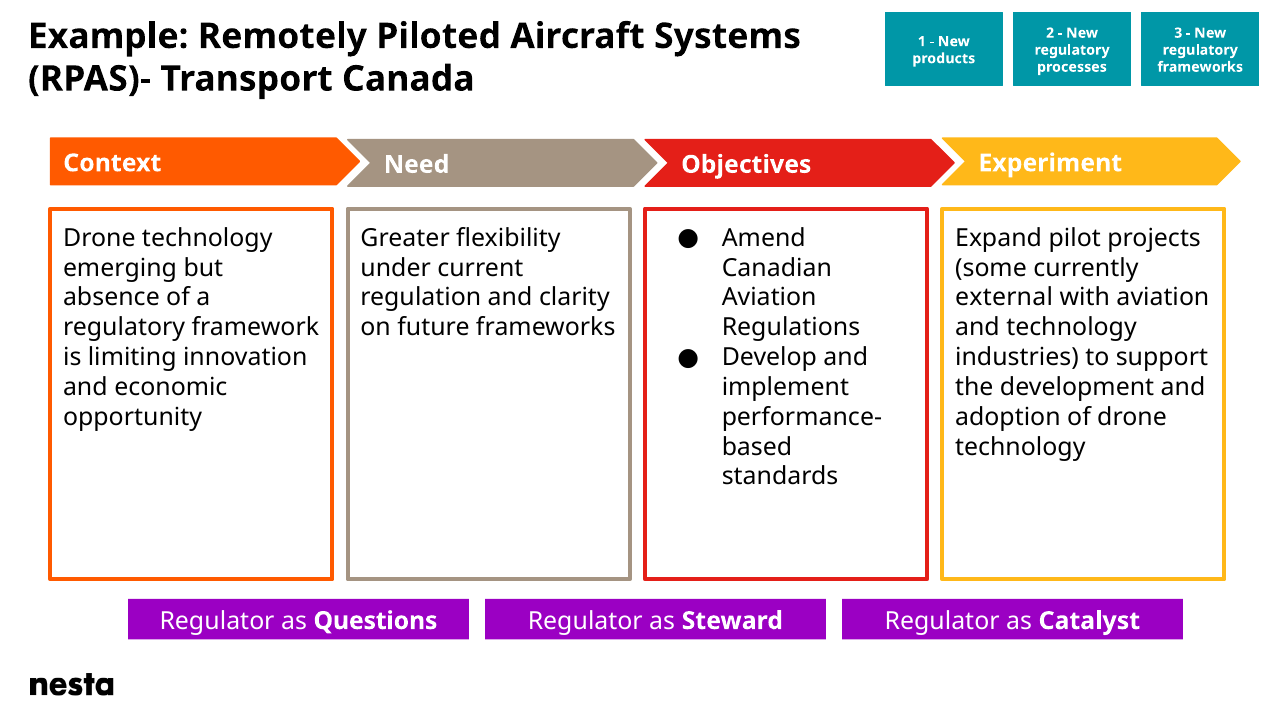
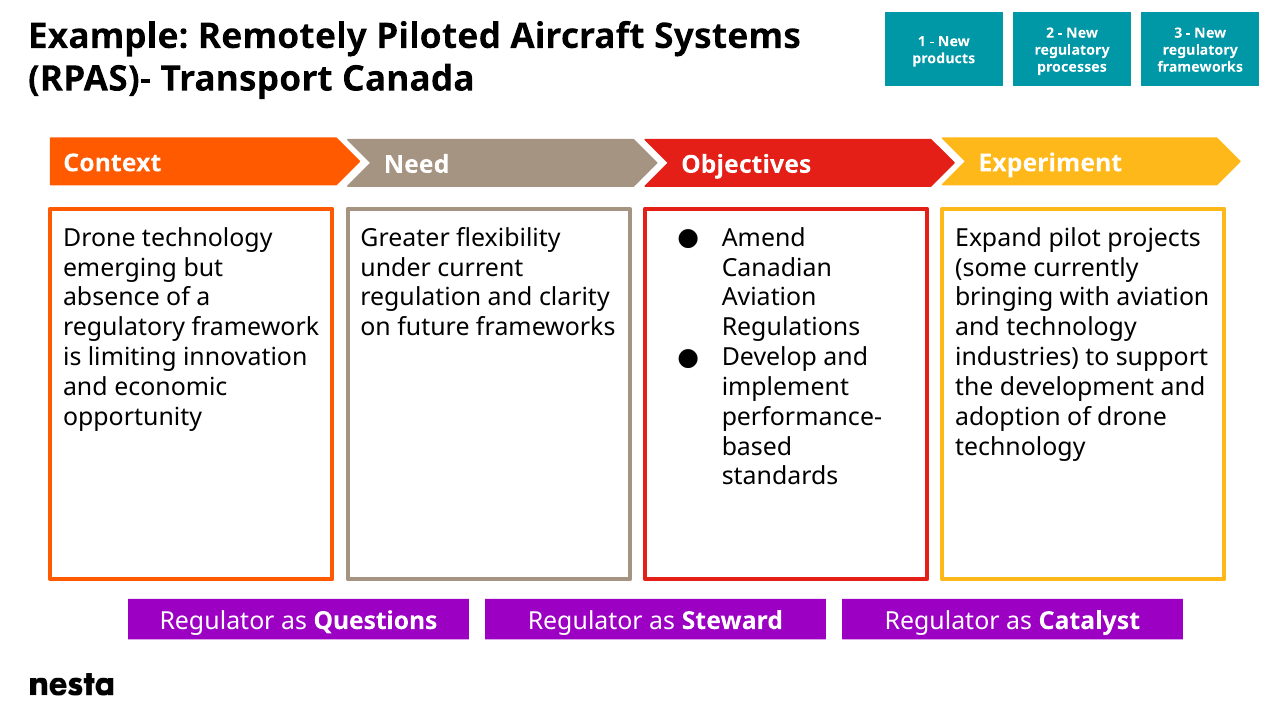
external: external -> bringing
